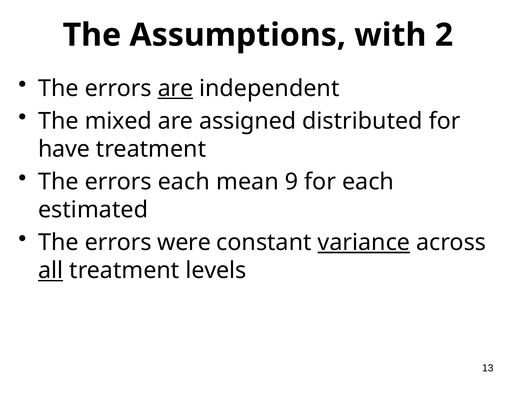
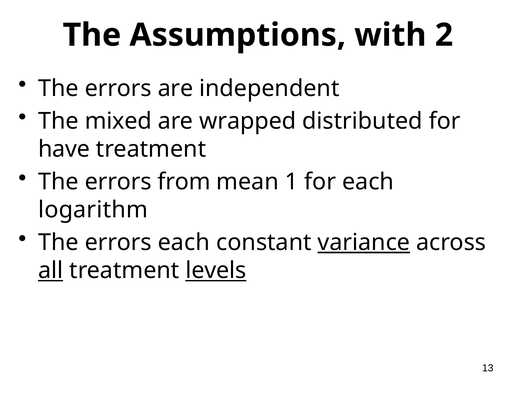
are at (175, 88) underline: present -> none
assigned: assigned -> wrapped
errors each: each -> from
9: 9 -> 1
estimated: estimated -> logarithm
errors were: were -> each
levels underline: none -> present
